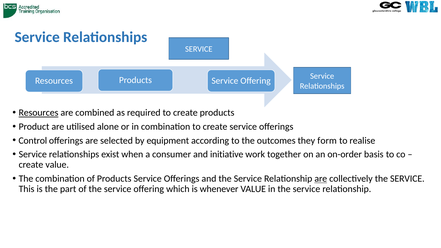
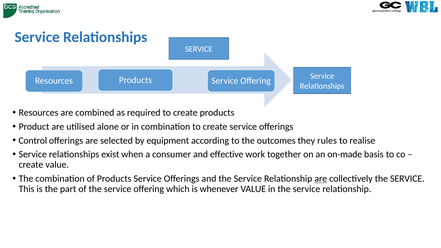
Resources at (39, 113) underline: present -> none
form: form -> rules
initiative: initiative -> effective
on-order: on-order -> on-made
